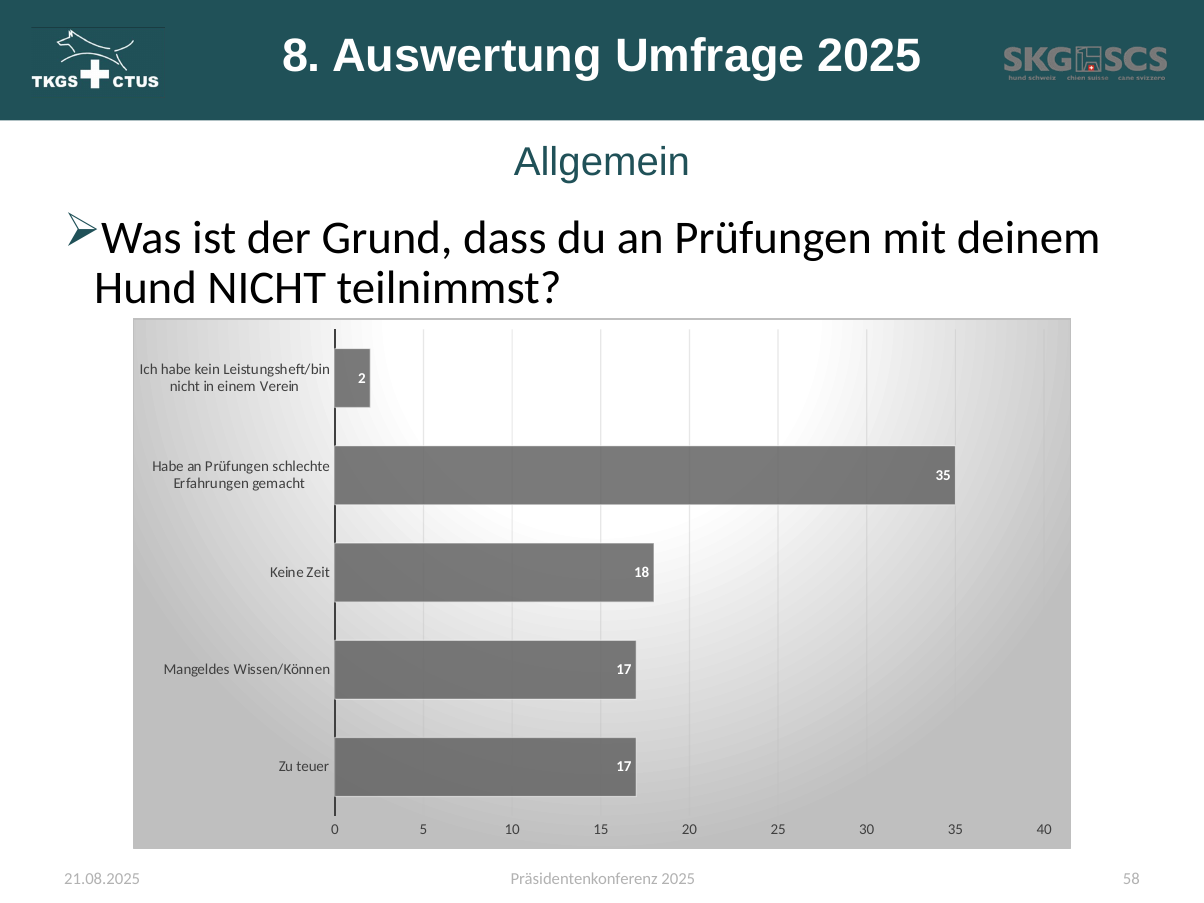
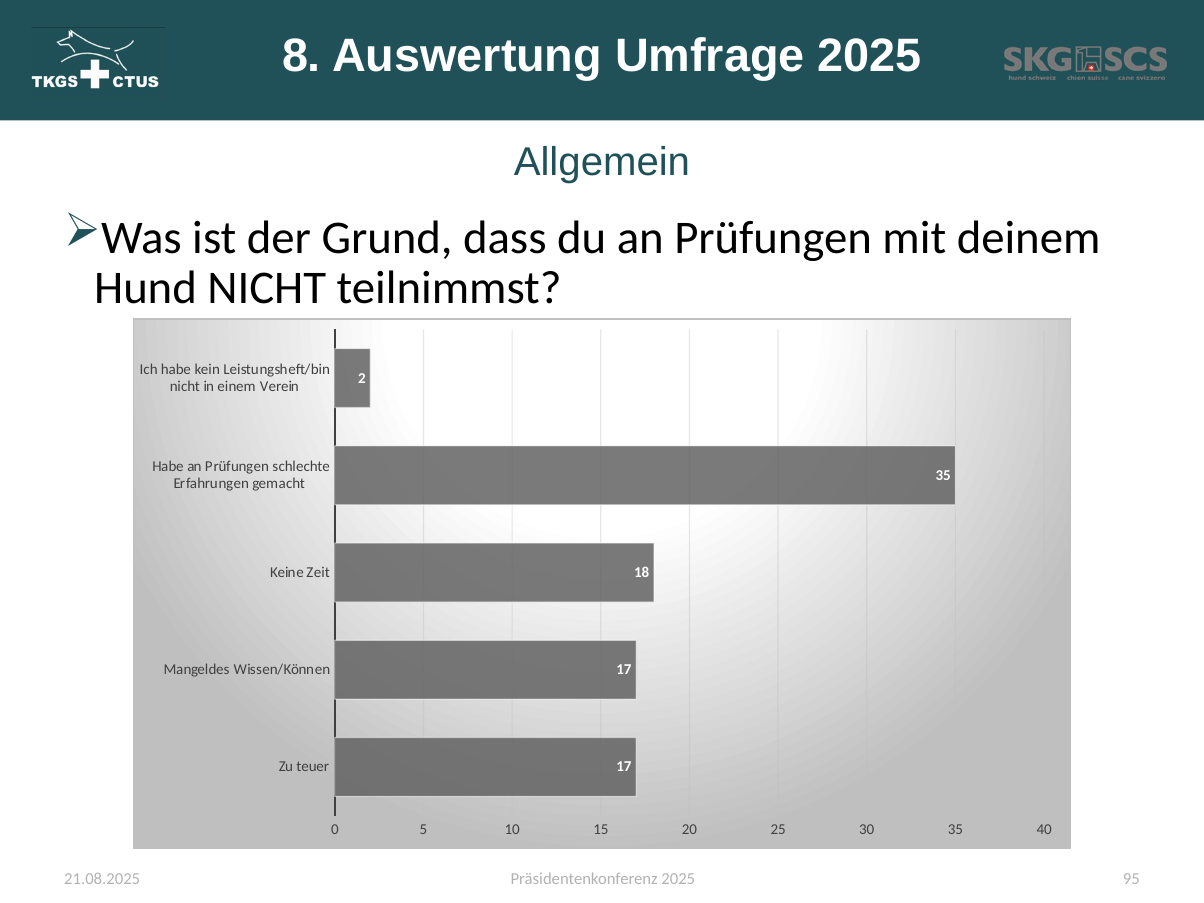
58: 58 -> 95
